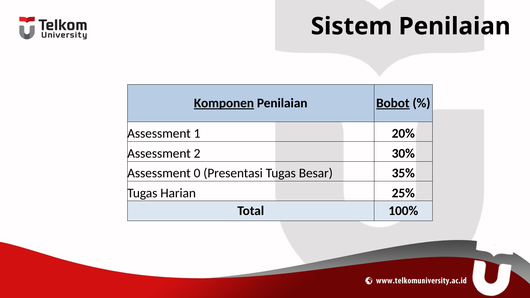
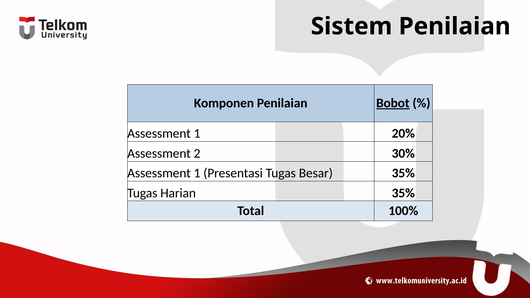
Komponen underline: present -> none
0 at (197, 173): 0 -> 1
Harian 25%: 25% -> 35%
